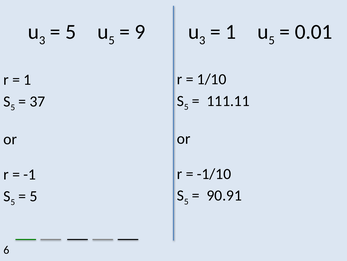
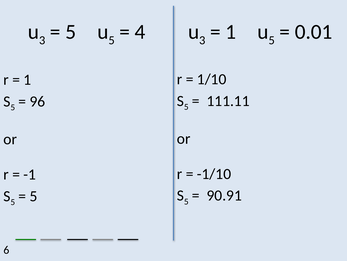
9: 9 -> 4
37: 37 -> 96
